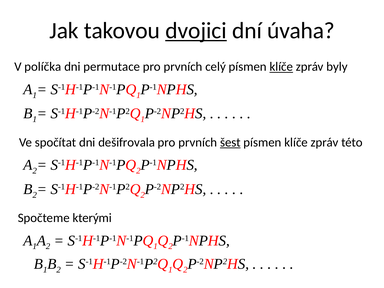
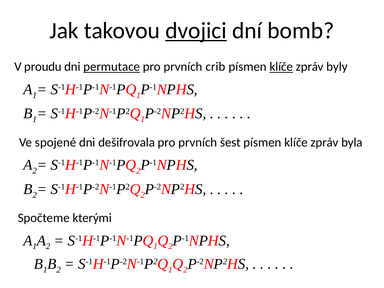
úvaha: úvaha -> bomb
políčka: políčka -> proudu
permutace underline: none -> present
celý: celý -> crib
spočítat: spočítat -> spojené
šest underline: present -> none
této: této -> byla
